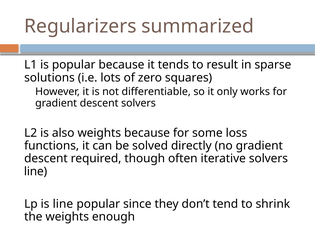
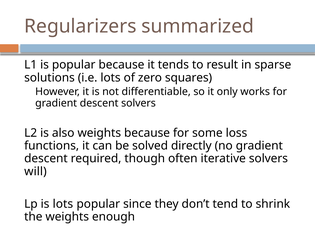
line at (36, 171): line -> will
is line: line -> lots
